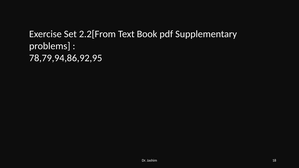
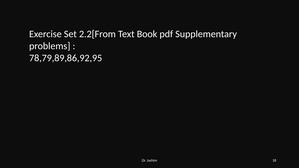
78,79,94,86,92,95: 78,79,94,86,92,95 -> 78,79,89,86,92,95
